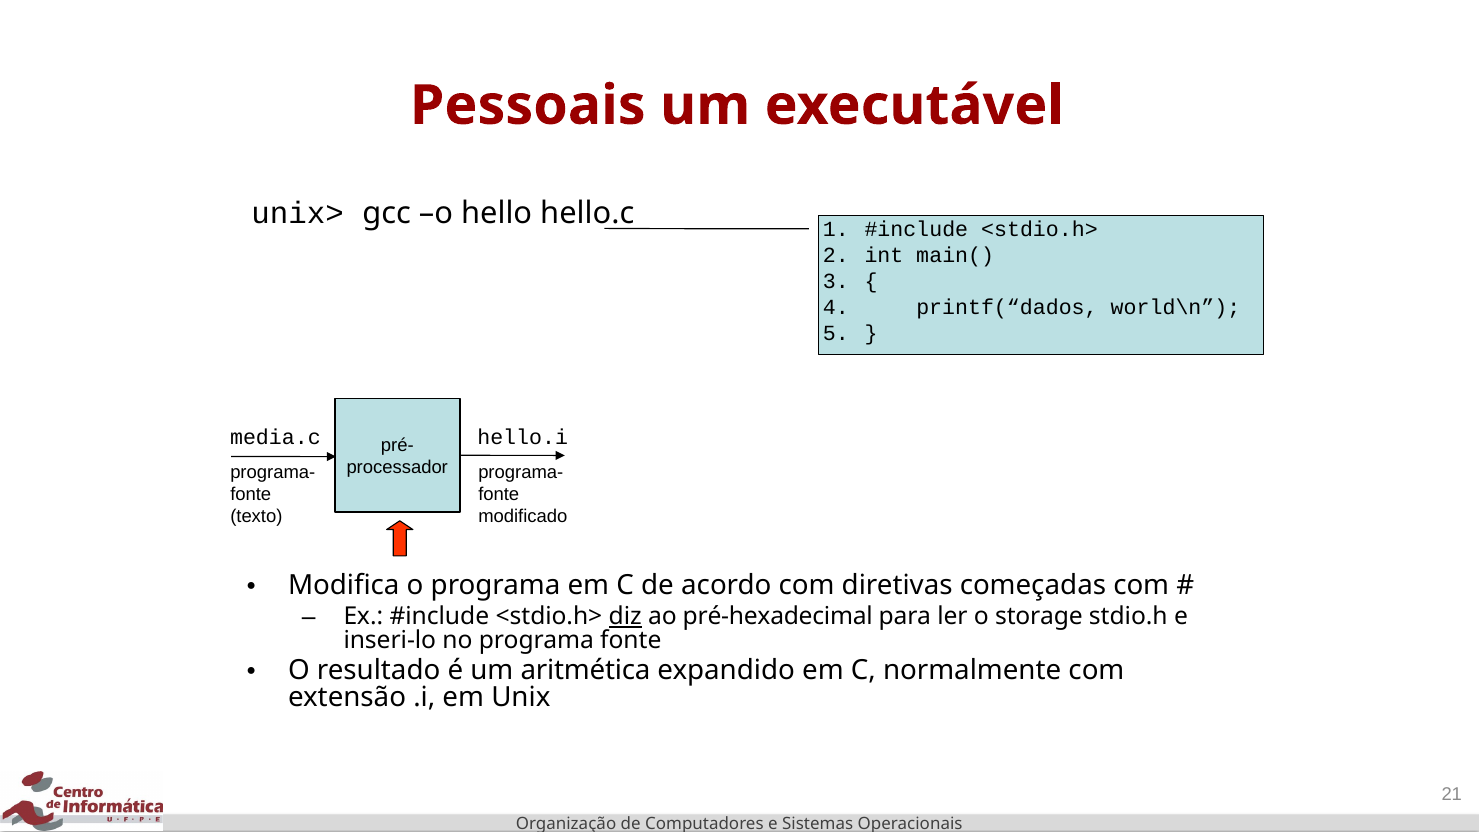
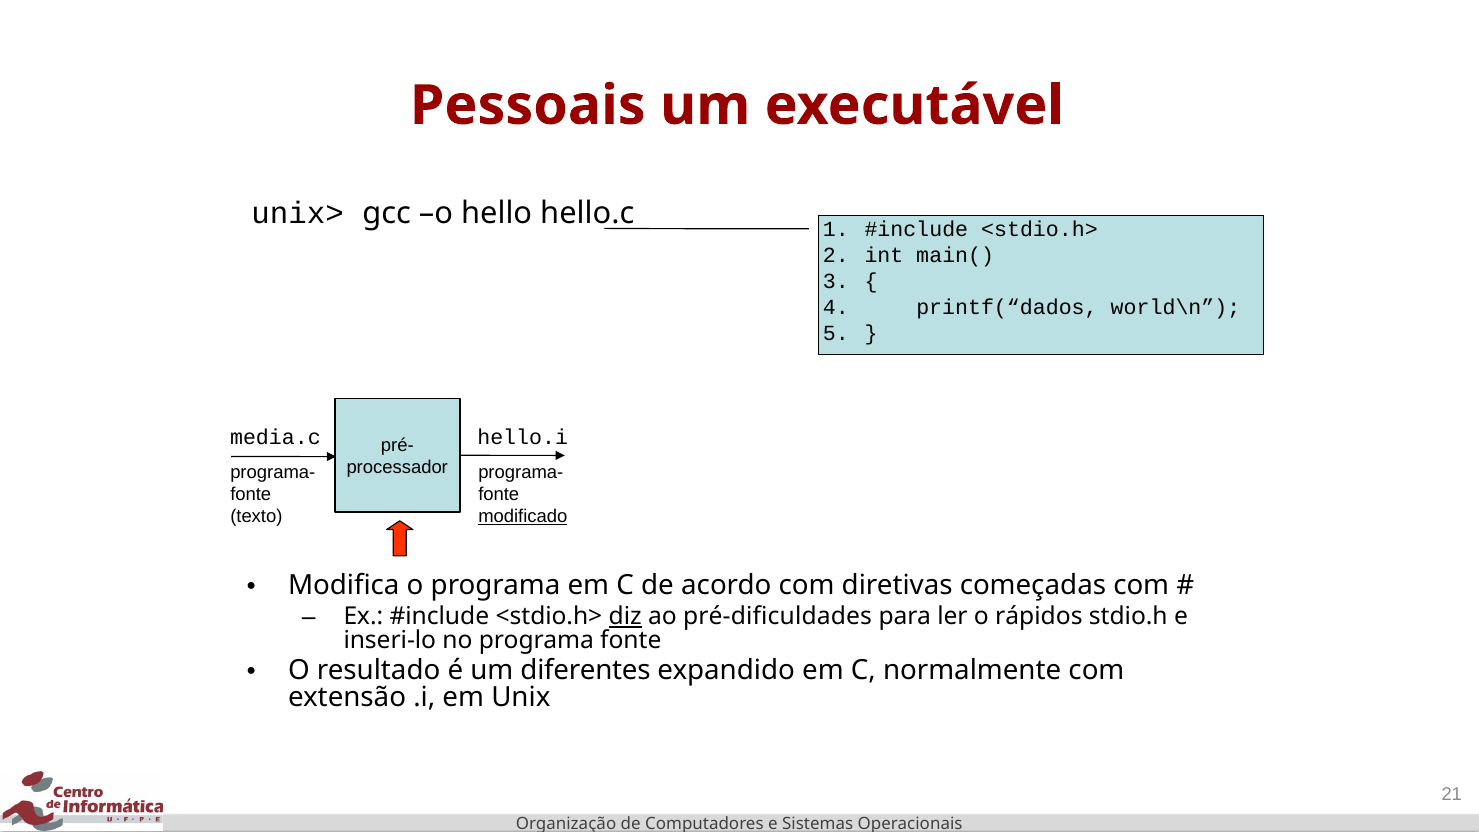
modificado underline: none -> present
pré-hexadecimal: pré-hexadecimal -> pré-dificuldades
storage: storage -> rápidos
aritmética: aritmética -> diferentes
